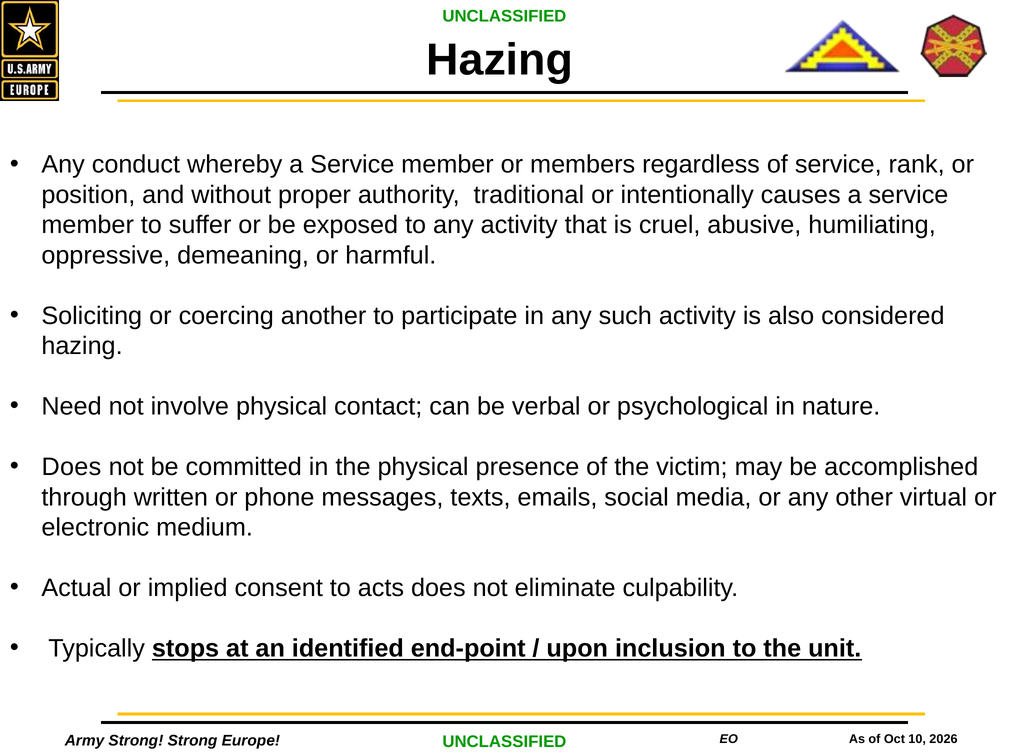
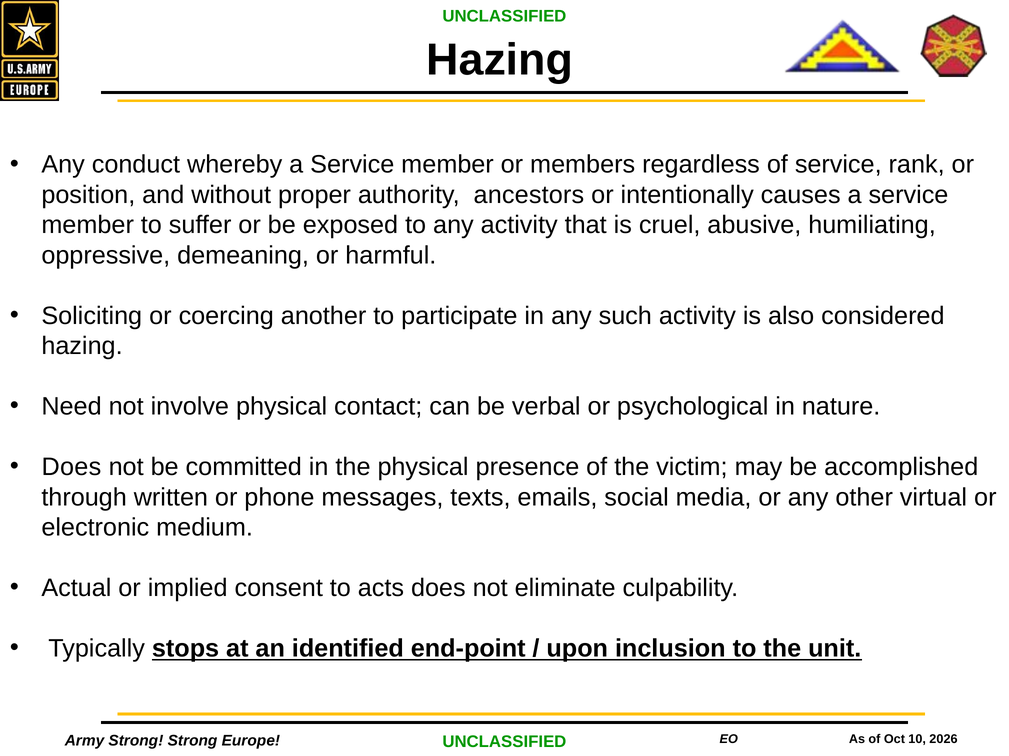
traditional: traditional -> ancestors
